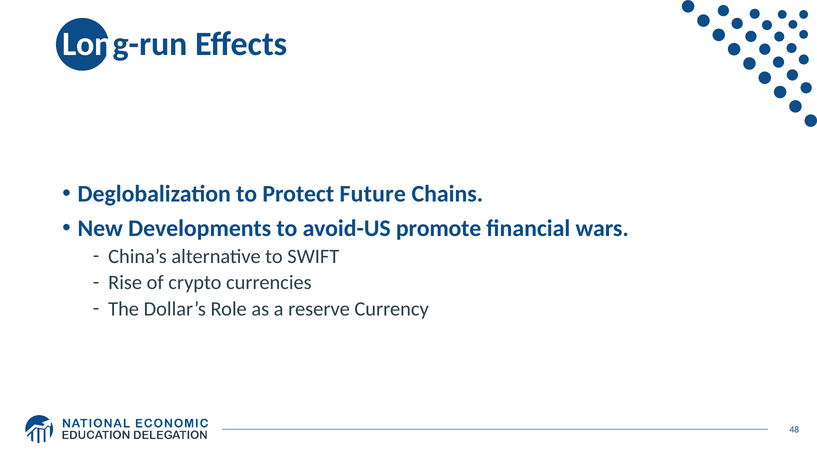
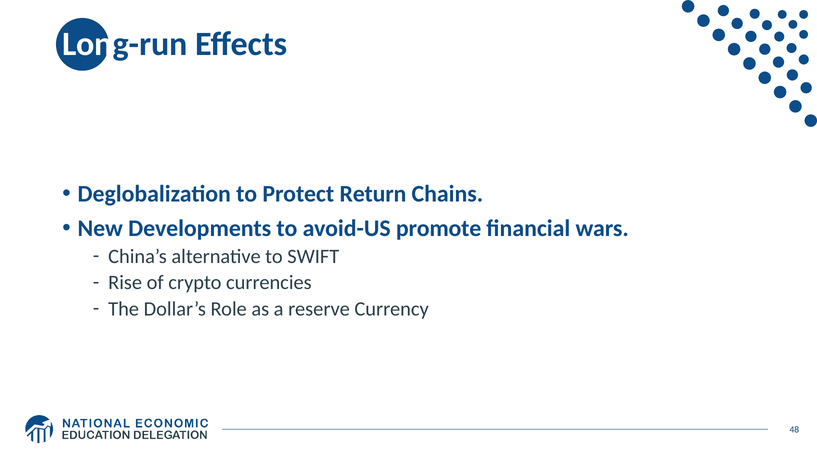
Future: Future -> Return
